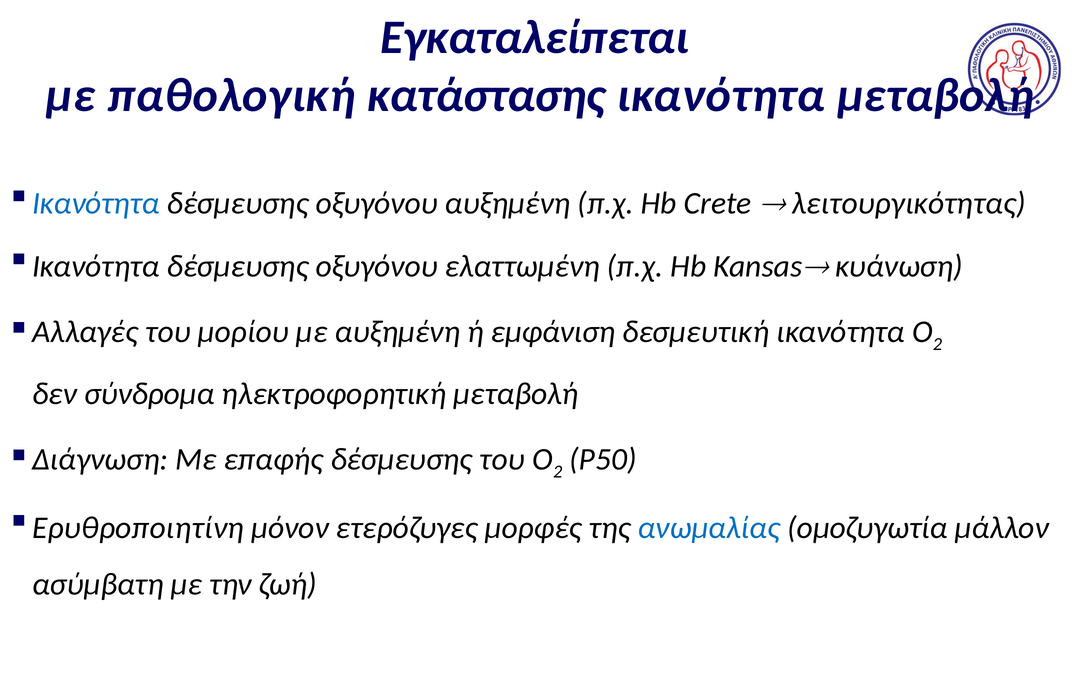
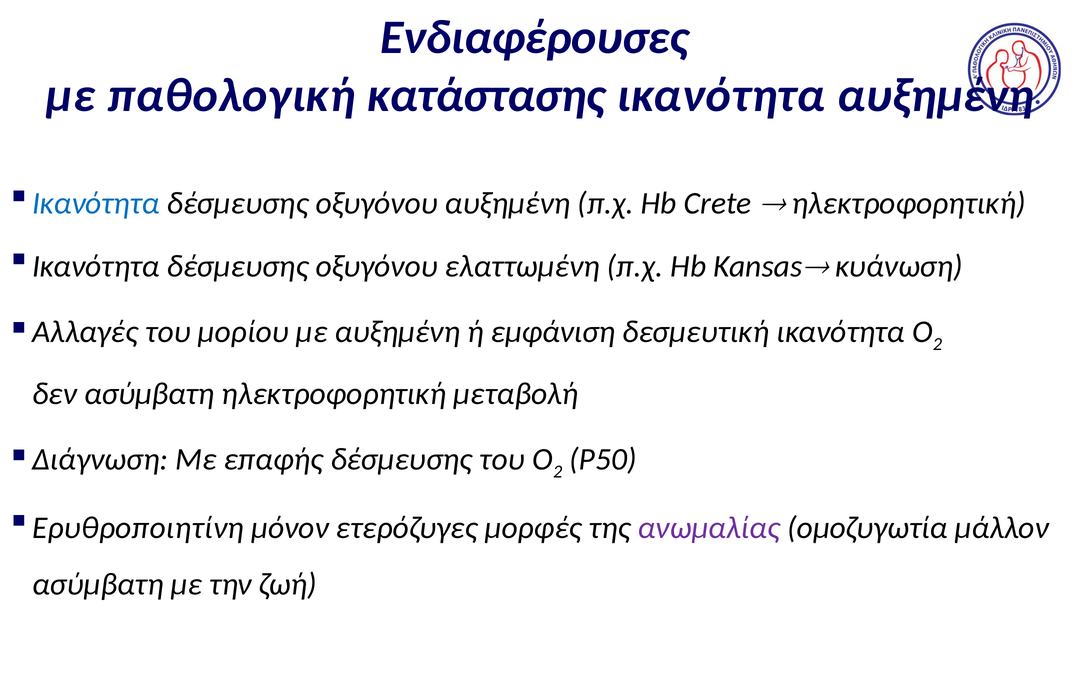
Εγκαταλείπεται: Εγκαταλείπεται -> Ενδιαφέρουσες
ικανότητα μεταβολή: μεταβολή -> αυξημένη
λειτουργικότητας at (909, 203): λειτουργικότητας -> ηλεκτροφορητική
δεν σύνδρομα: σύνδρομα -> ασύμβατη
ανωμαλίας colour: blue -> purple
